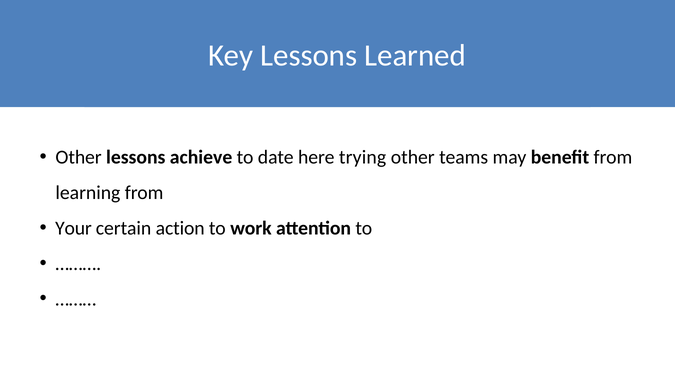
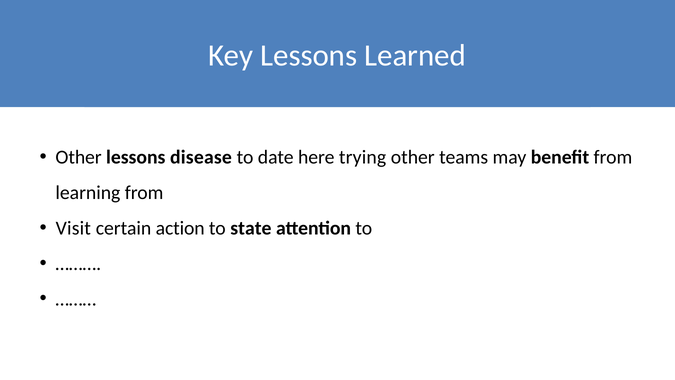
achieve: achieve -> disease
Your: Your -> Visit
work: work -> state
